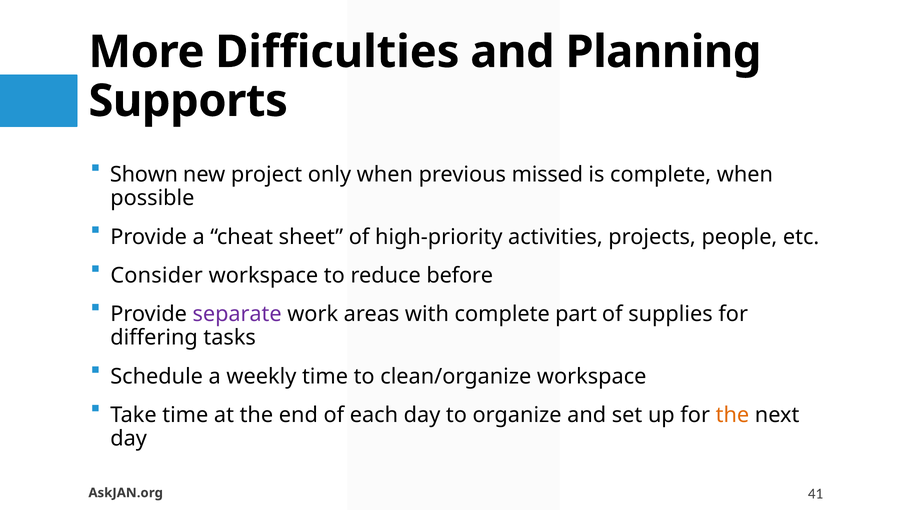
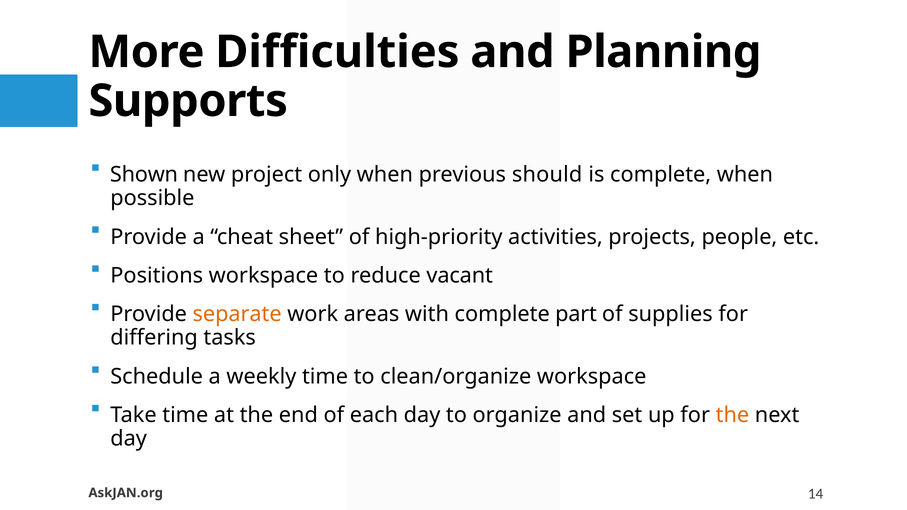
missed: missed -> should
Consider: Consider -> Positions
before: before -> vacant
separate colour: purple -> orange
41: 41 -> 14
